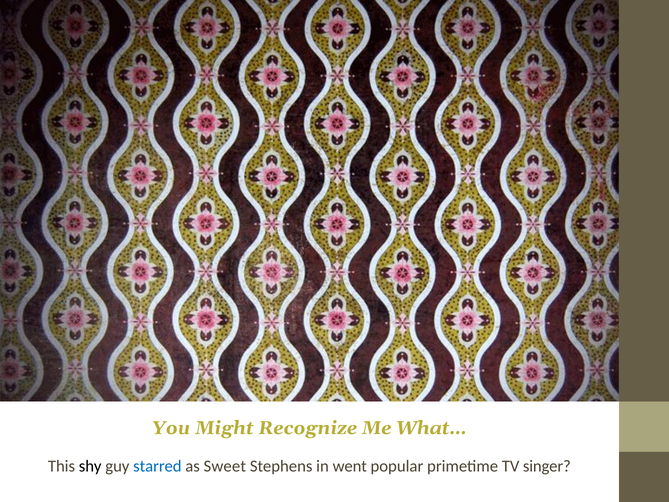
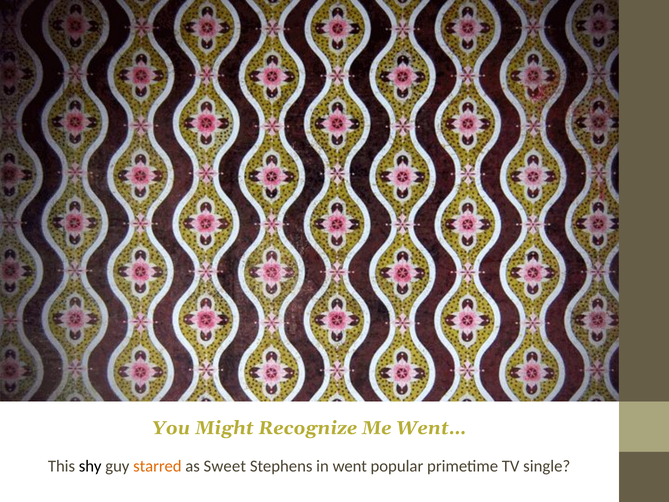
What…: What… -> Went…
starred colour: blue -> orange
singer: singer -> single
